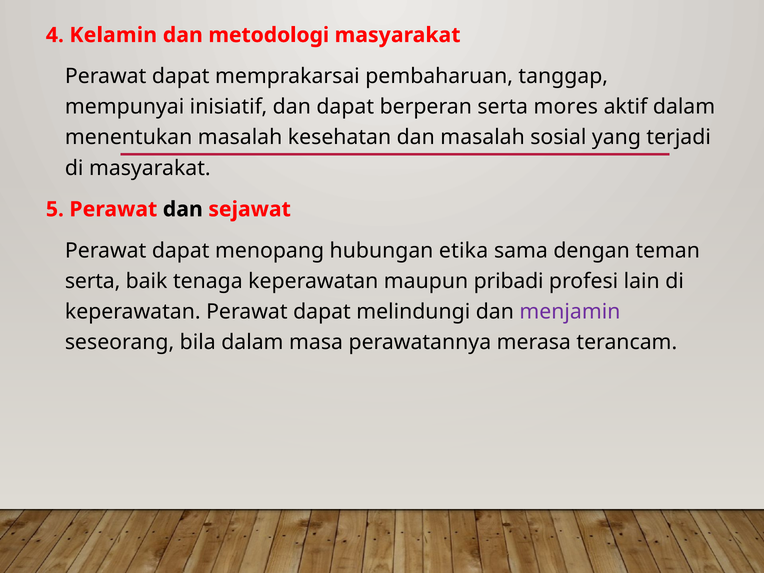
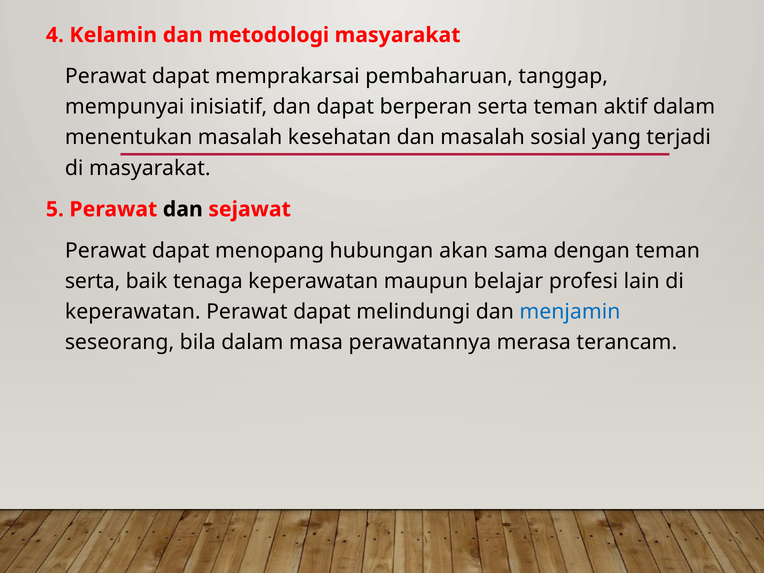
serta mores: mores -> teman
etika: etika -> akan
pribadi: pribadi -> belajar
menjamin colour: purple -> blue
